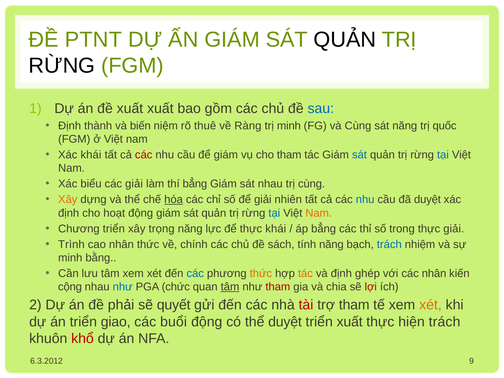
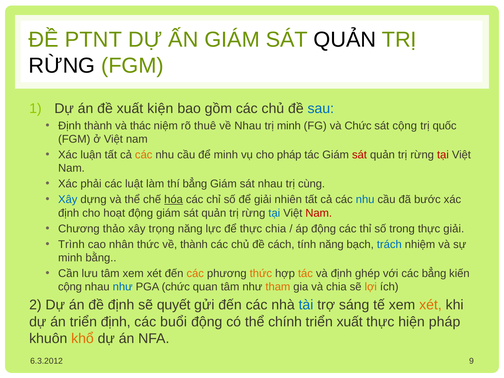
xuất xuất: xuất -> kiện
biến: biến -> thác
về Ràng: Ràng -> Nhau
và Cùng: Cùng -> Chức
sát năng: năng -> cộng
Xác khái: khái -> luận
các at (144, 155) colour: red -> orange
để giám: giám -> minh
cho tham: tham -> pháp
sát at (359, 155) colour: blue -> red
tại at (443, 155) colour: blue -> red
biểu: biểu -> phải
các giải: giải -> luật
Xây at (68, 200) colour: orange -> blue
đã duyệt: duyệt -> bước
Nam at (319, 213) colour: orange -> red
Chương triển: triển -> thảo
thực khái: khái -> chia
áp bẳng: bẳng -> động
về chính: chính -> thành
sách: sách -> cách
các at (195, 273) colour: blue -> orange
các nhân: nhân -> bẳng
tâm at (230, 287) underline: present -> none
tham at (278, 287) colour: red -> orange
lợi colour: red -> orange
đề phải: phải -> định
tài colour: red -> blue
trợ tham: tham -> sáng
triển giao: giao -> định
thể duyệt: duyệt -> chính
hiện trách: trách -> pháp
khổ colour: red -> orange
